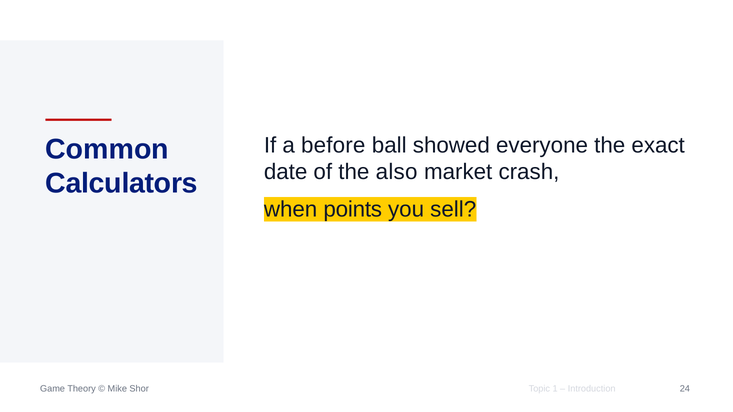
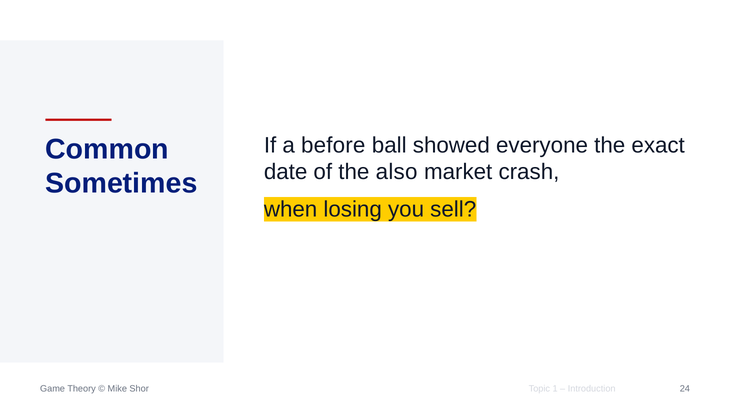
Calculators: Calculators -> Sometimes
points: points -> losing
